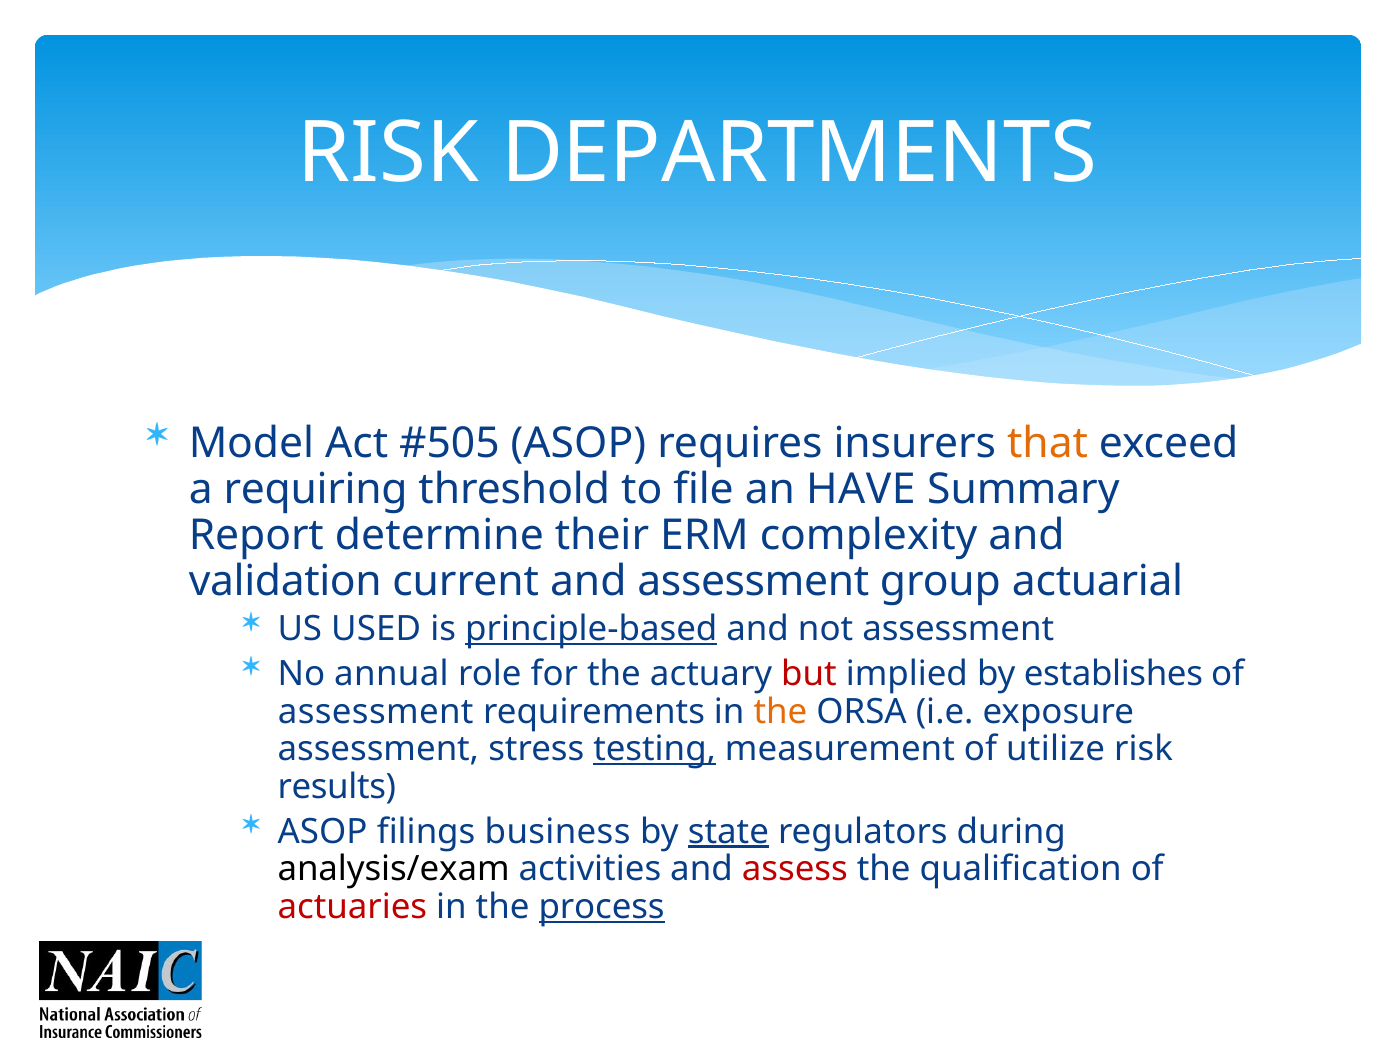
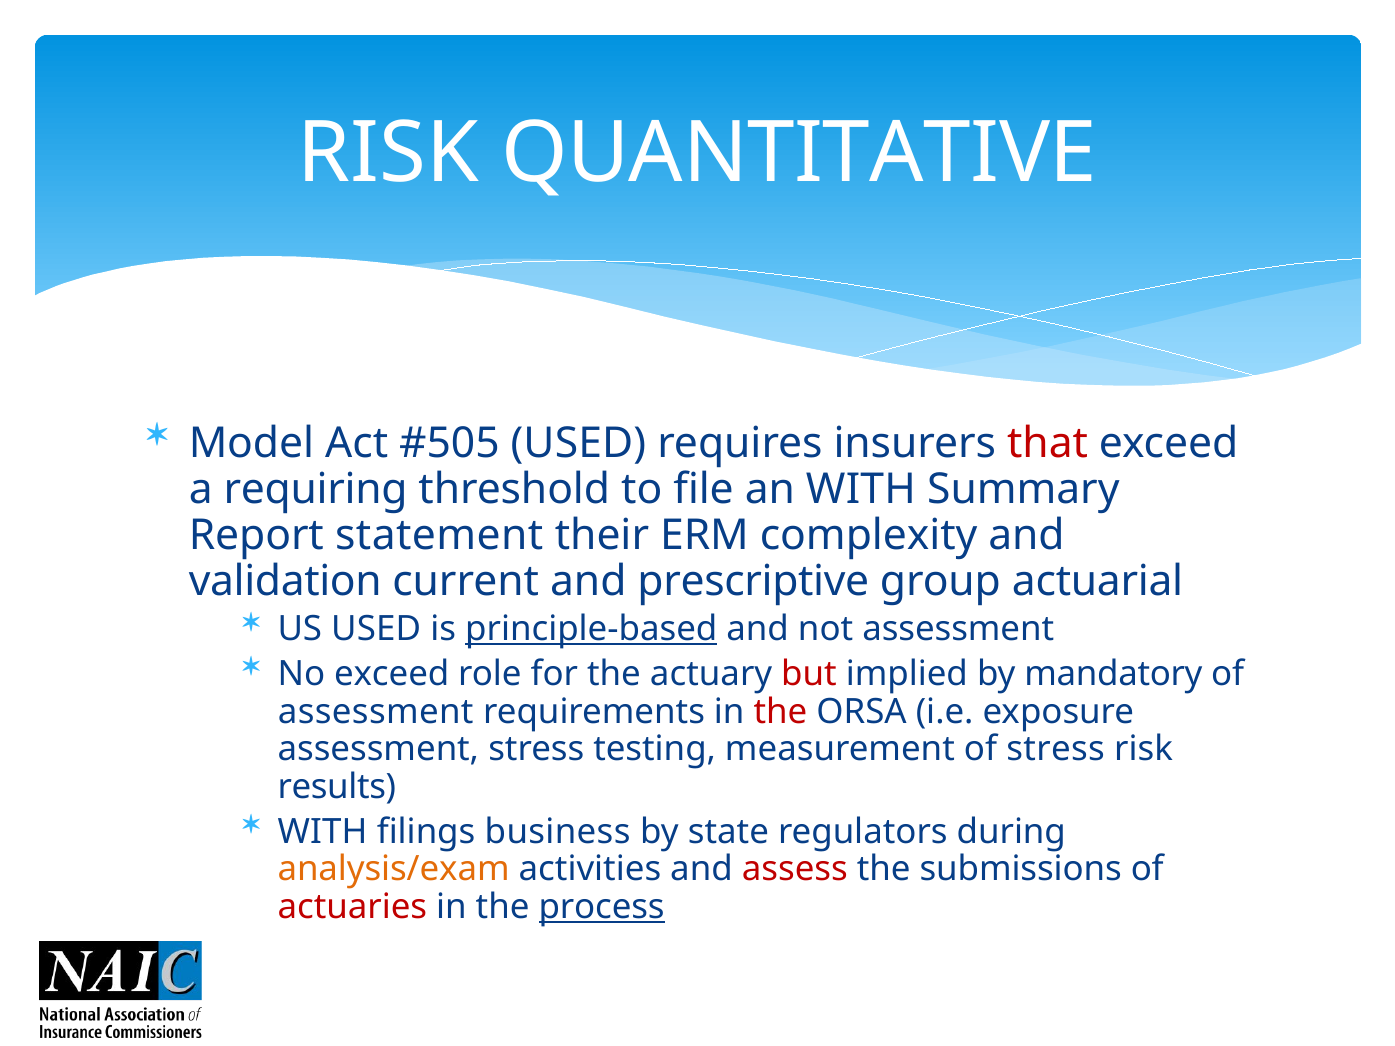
DEPARTMENTS: DEPARTMENTS -> QUANTITATIVE
ASOP at (578, 444): ASOP -> USED
that colour: orange -> red
an HAVE: HAVE -> WITH
determine: determine -> statement
and assessment: assessment -> prescriptive
No annual: annual -> exceed
establishes: establishes -> mandatory
the at (780, 712) colour: orange -> red
testing underline: present -> none
of utilize: utilize -> stress
ASOP at (323, 832): ASOP -> WITH
state underline: present -> none
analysis/exam colour: black -> orange
qualification: qualification -> submissions
